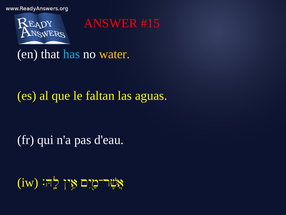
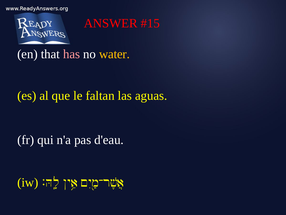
has colour: light blue -> pink
